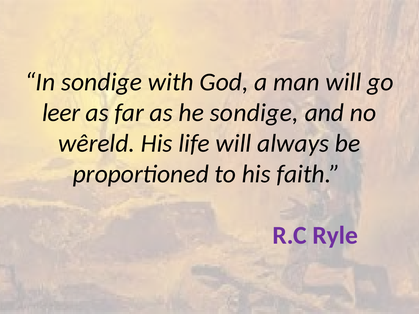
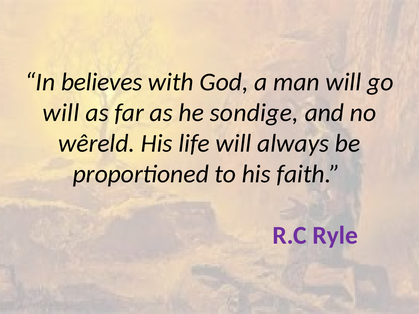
In sondige: sondige -> believes
leer at (61, 113): leer -> will
